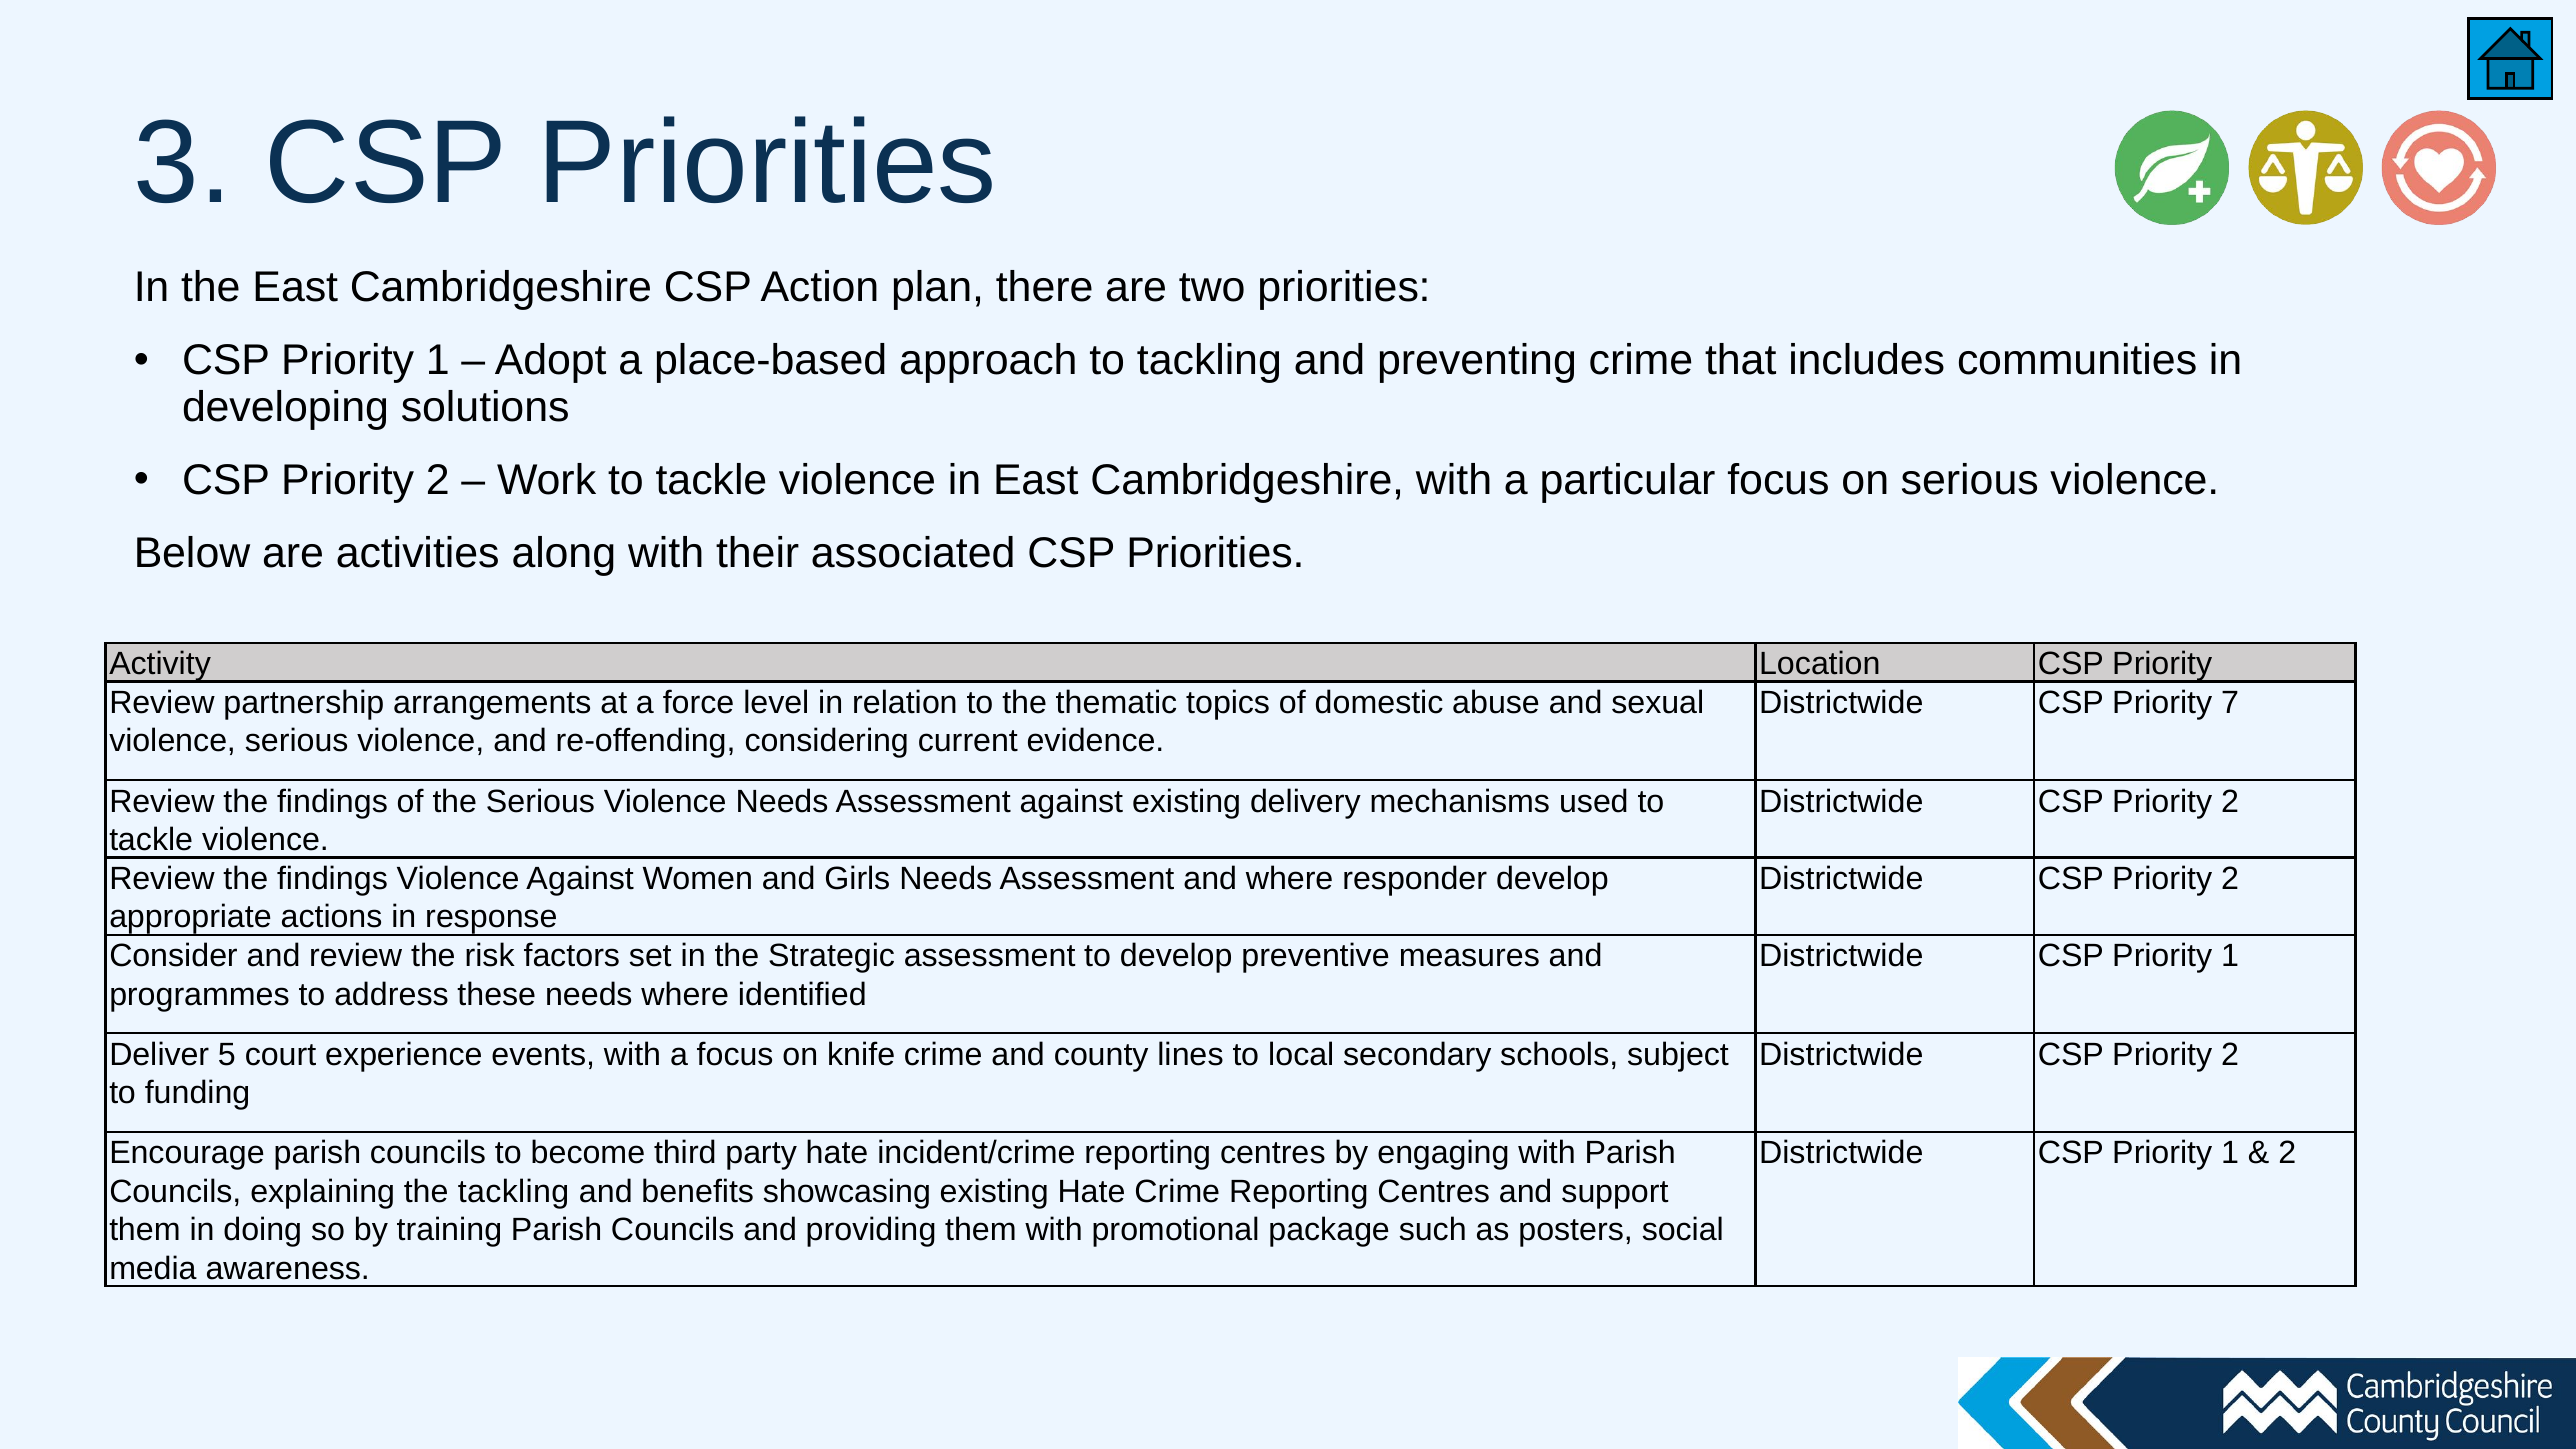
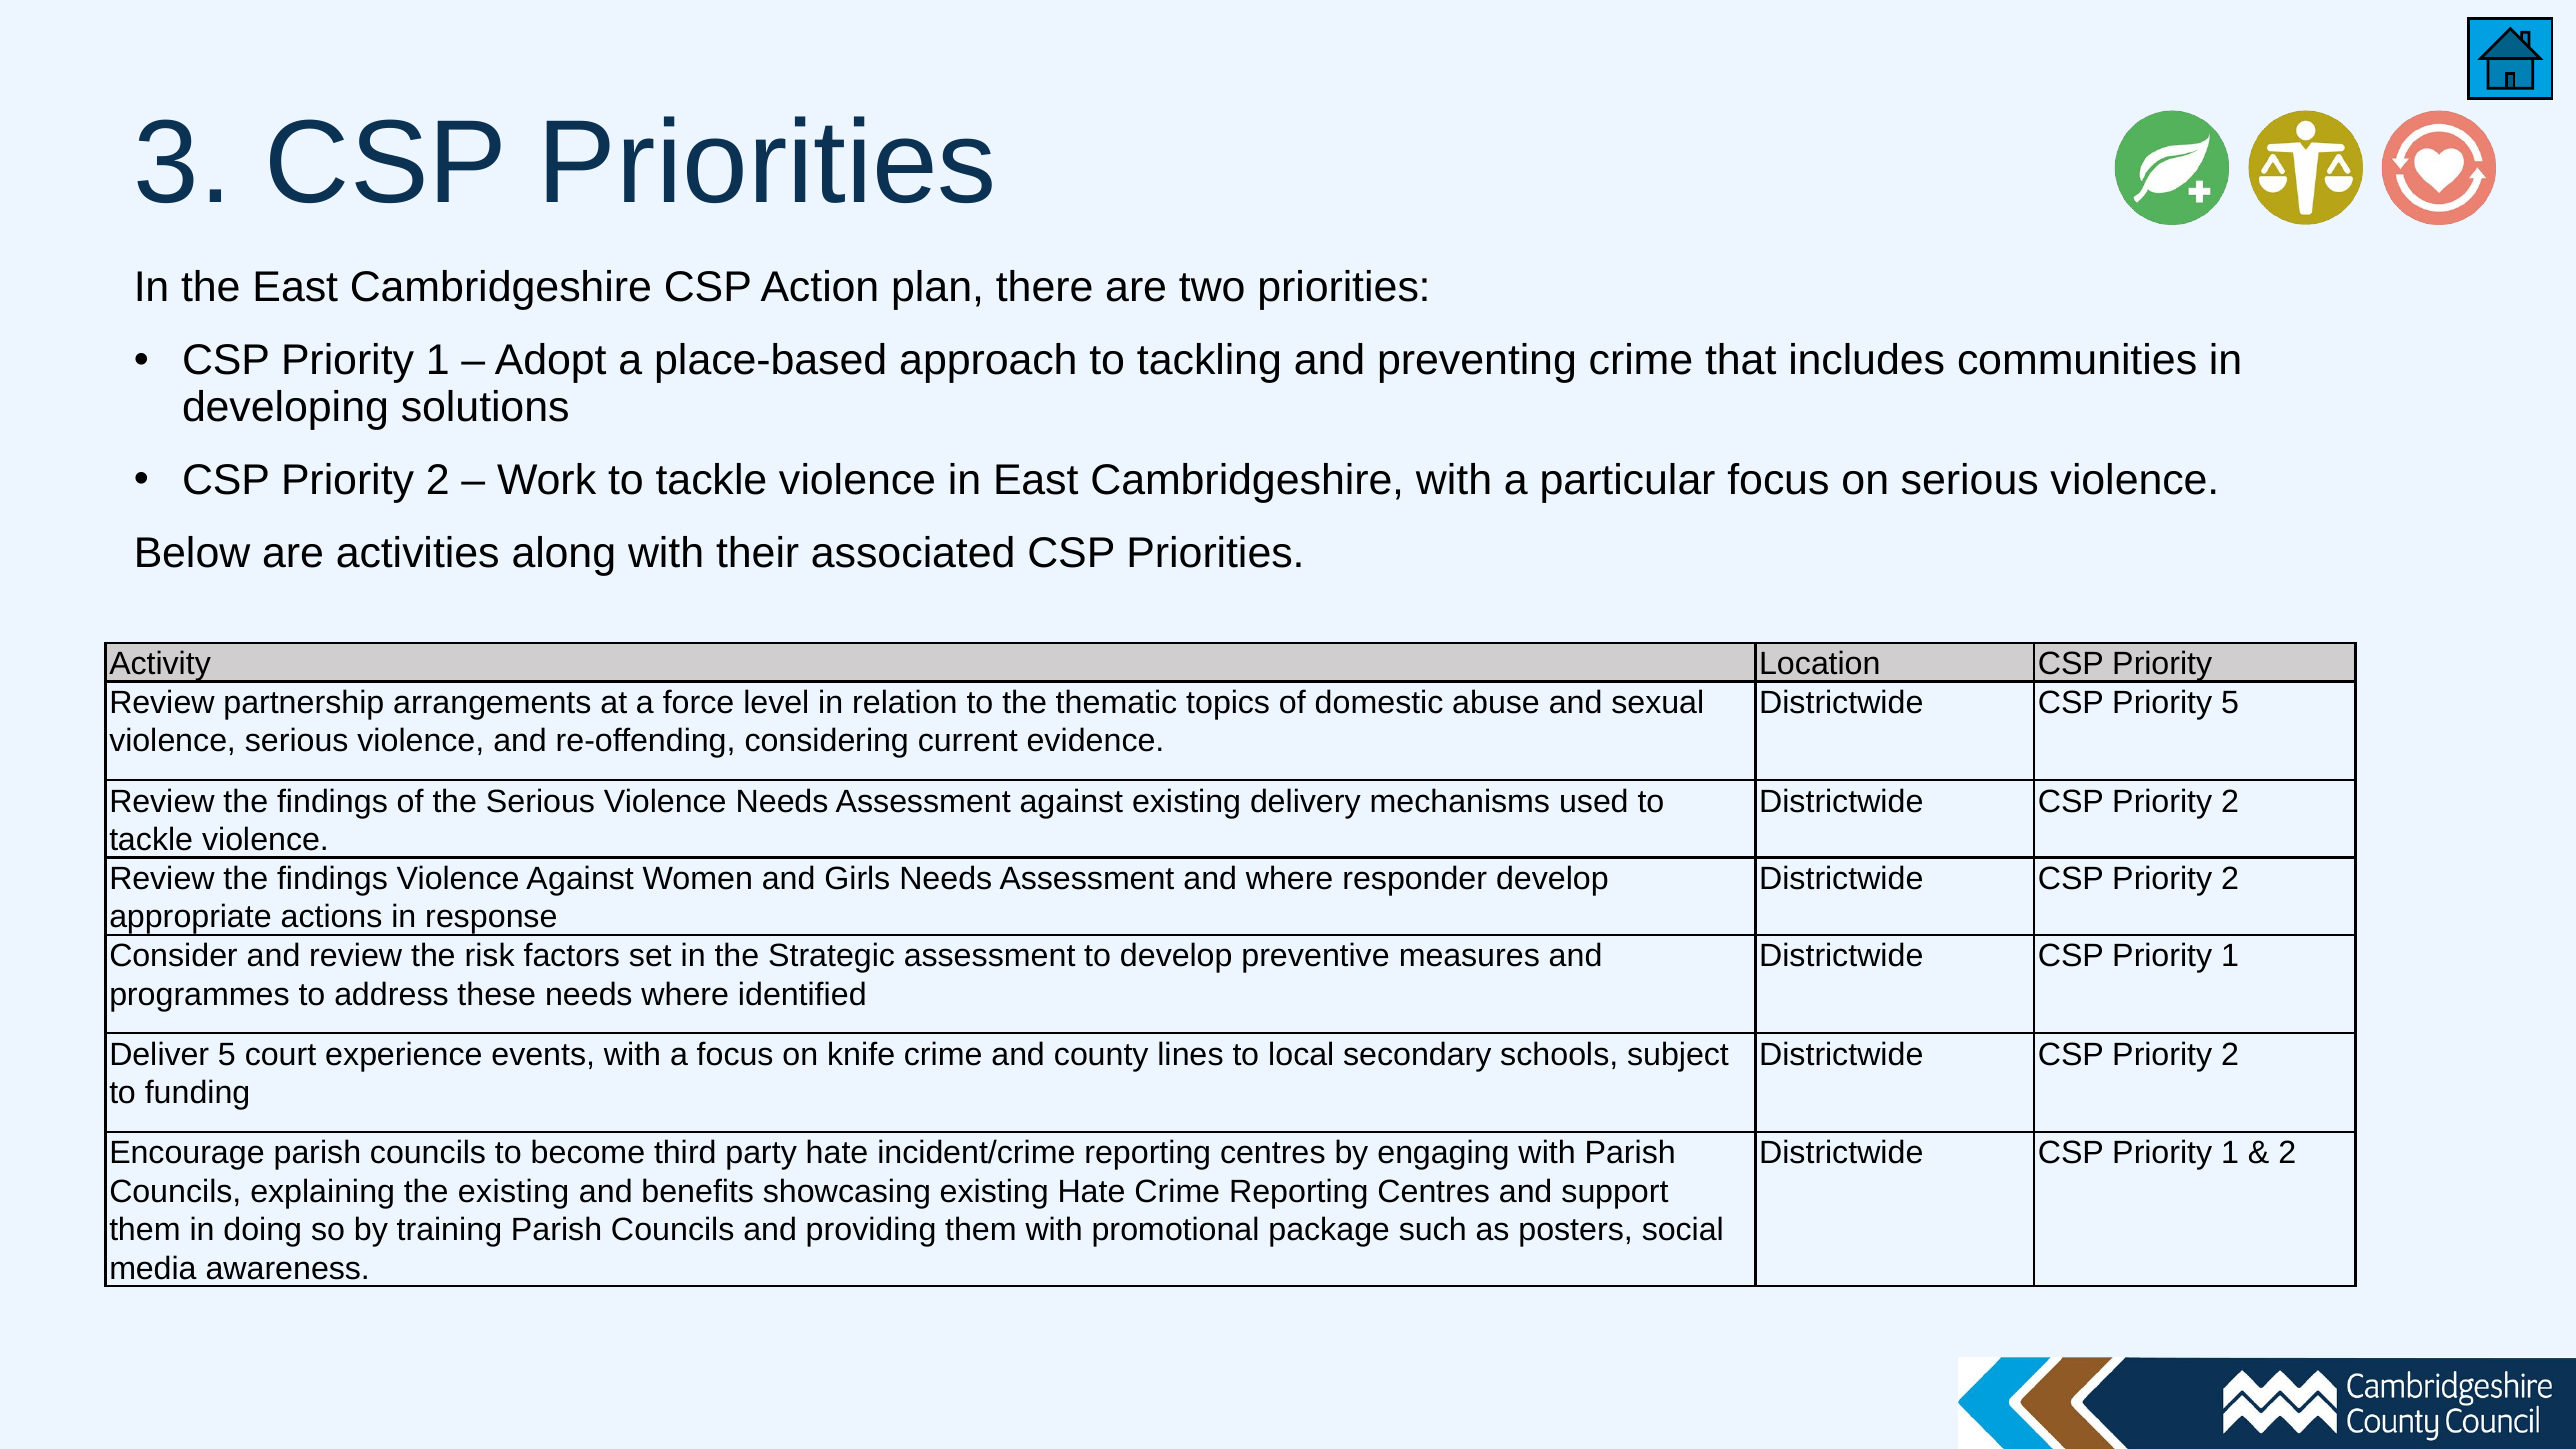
Priority 7: 7 -> 5
the tackling: tackling -> existing
